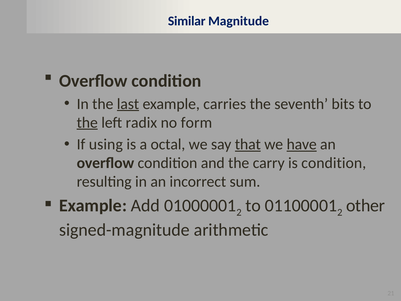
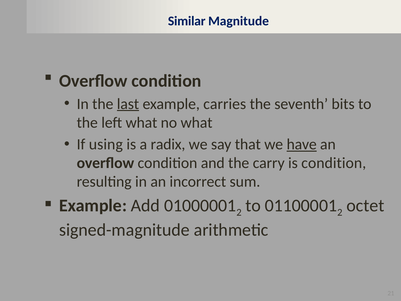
the at (87, 122) underline: present -> none
left radix: radix -> what
no form: form -> what
octal: octal -> radix
that underline: present -> none
other: other -> octet
